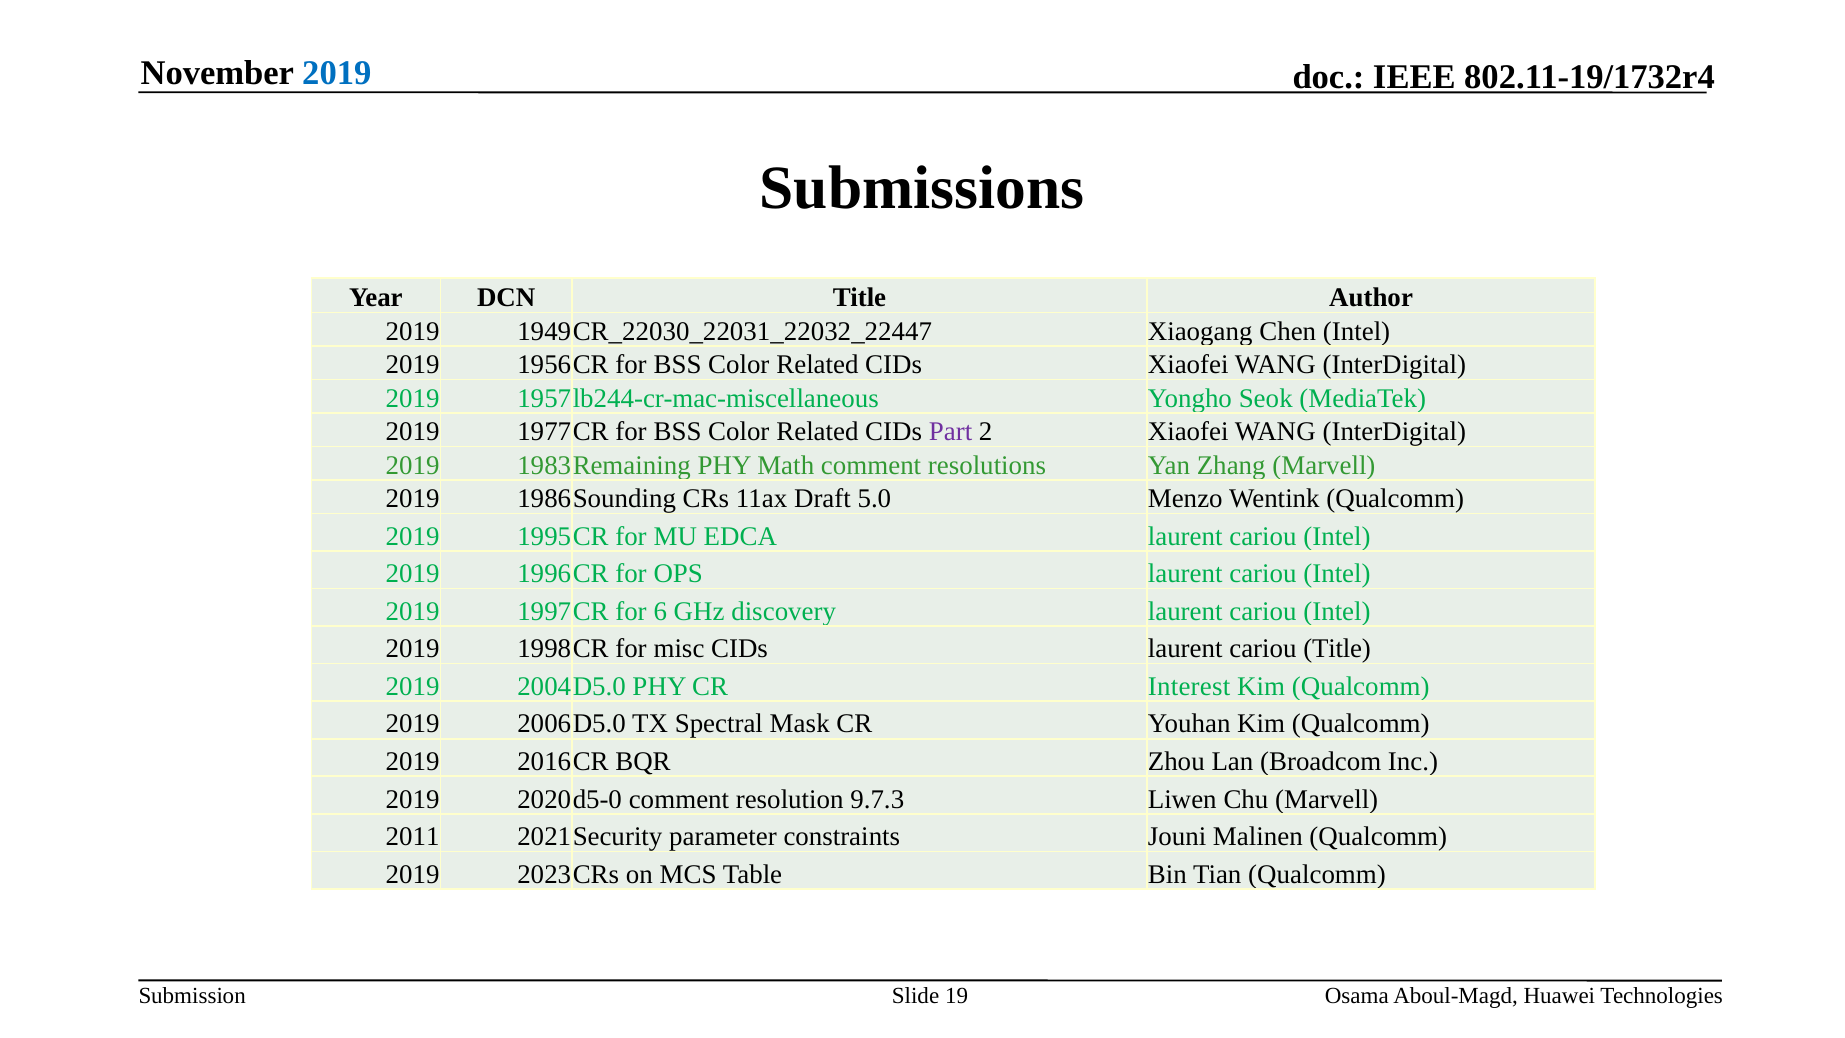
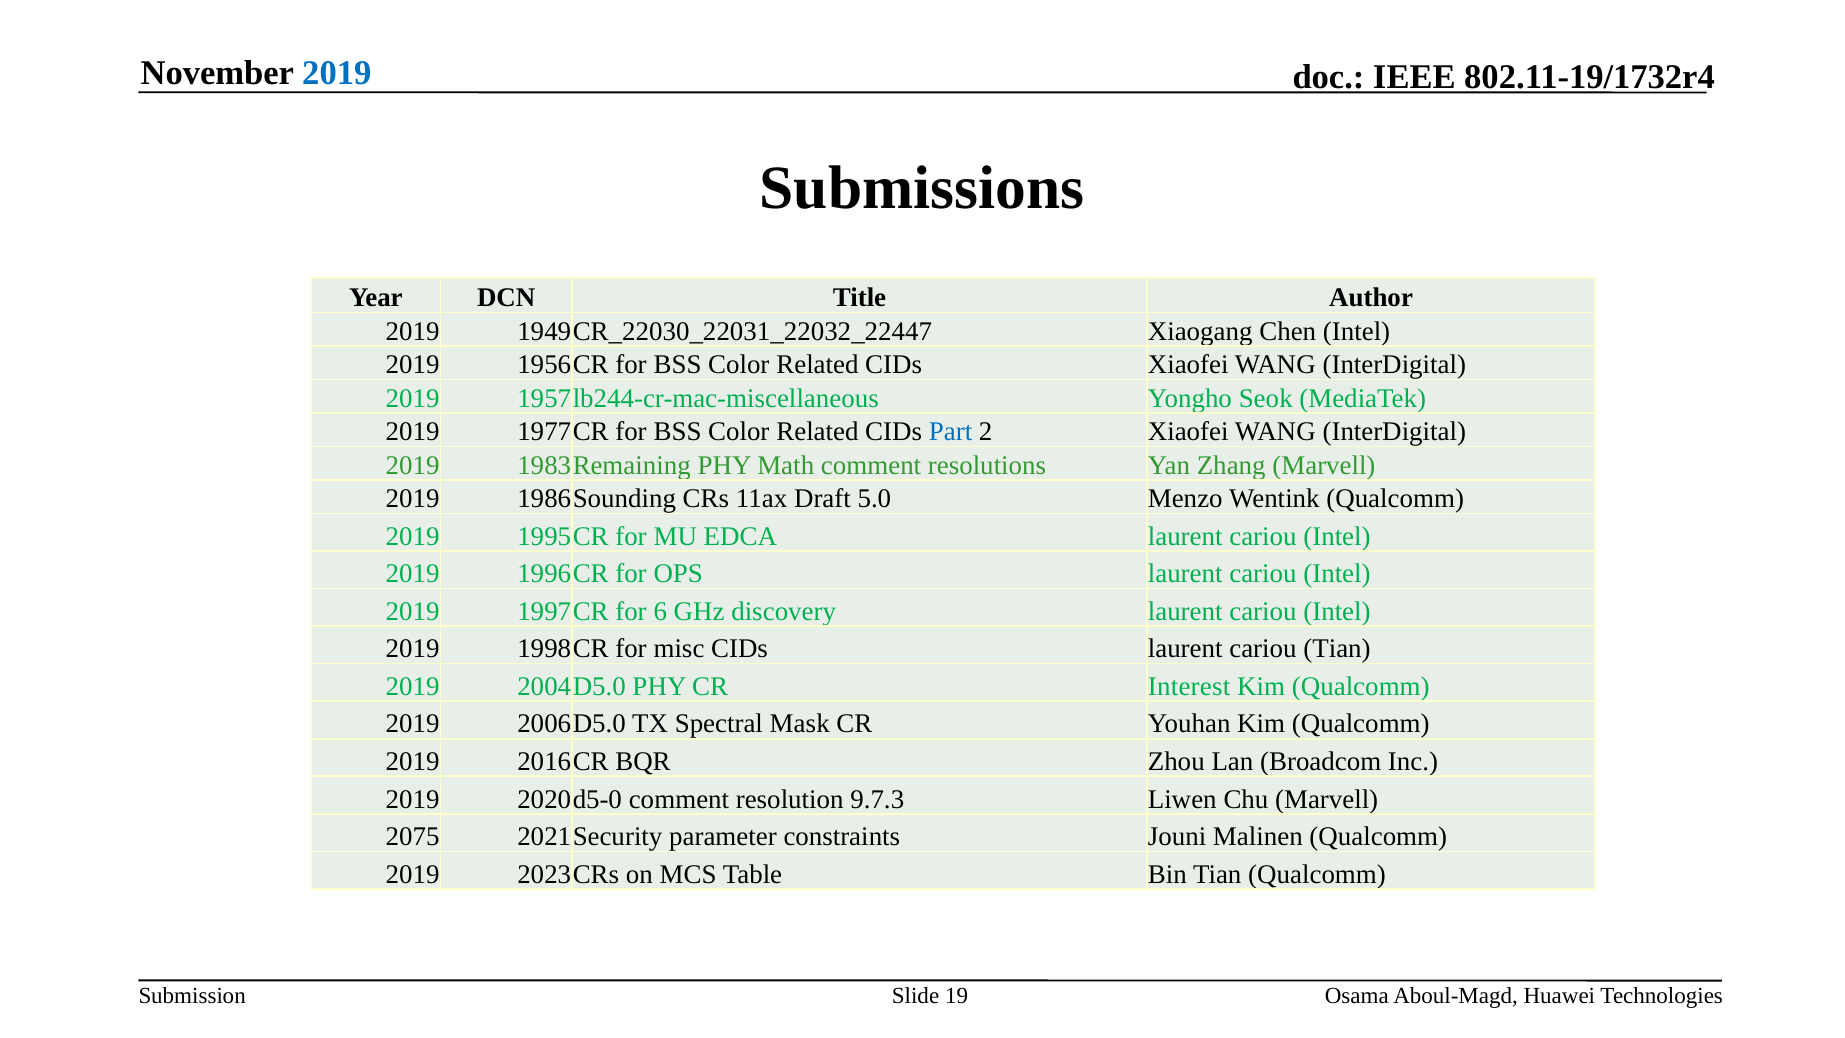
Part colour: purple -> blue
cariou Title: Title -> Tian
2011: 2011 -> 2075
